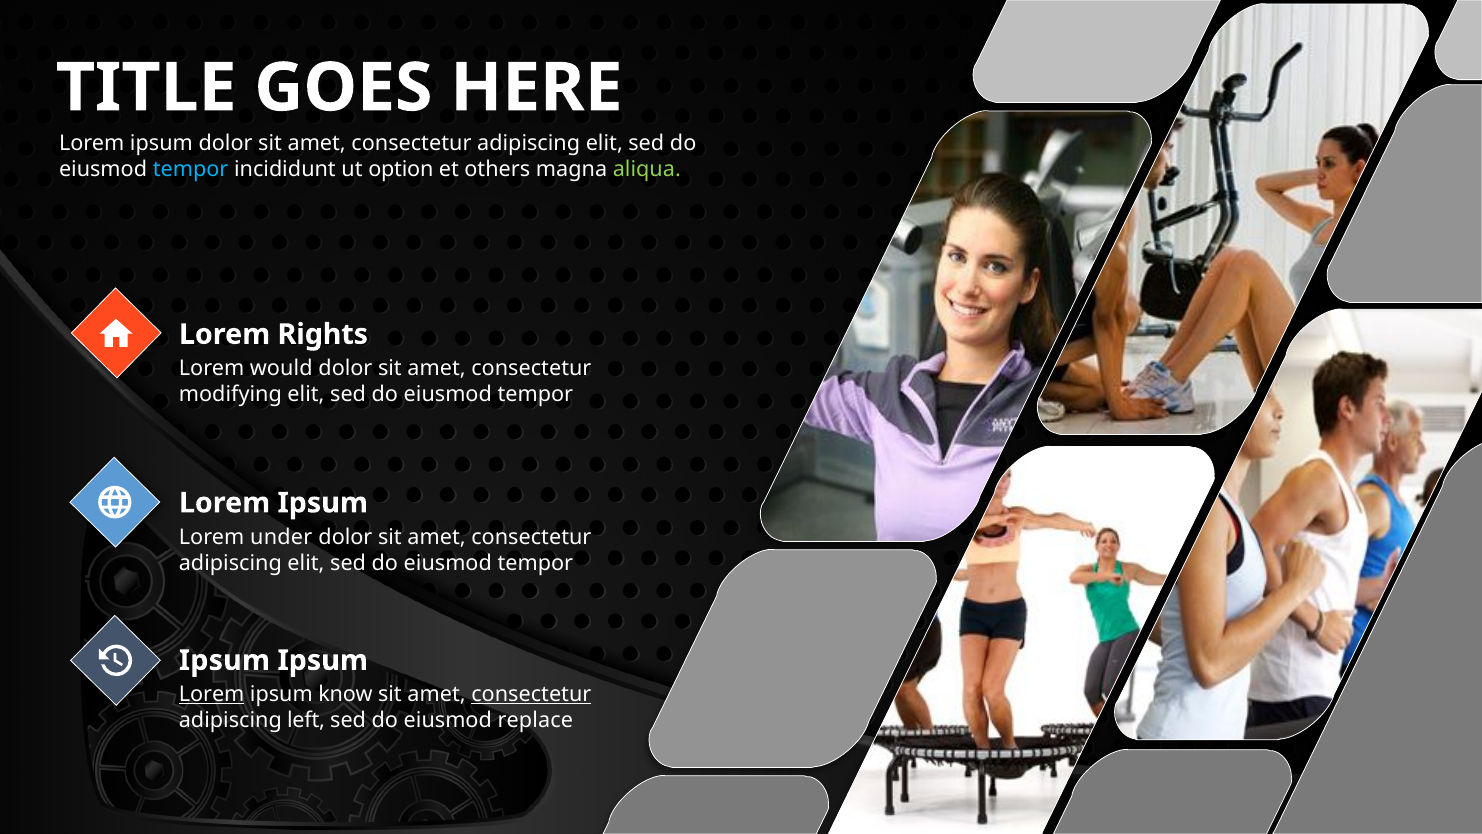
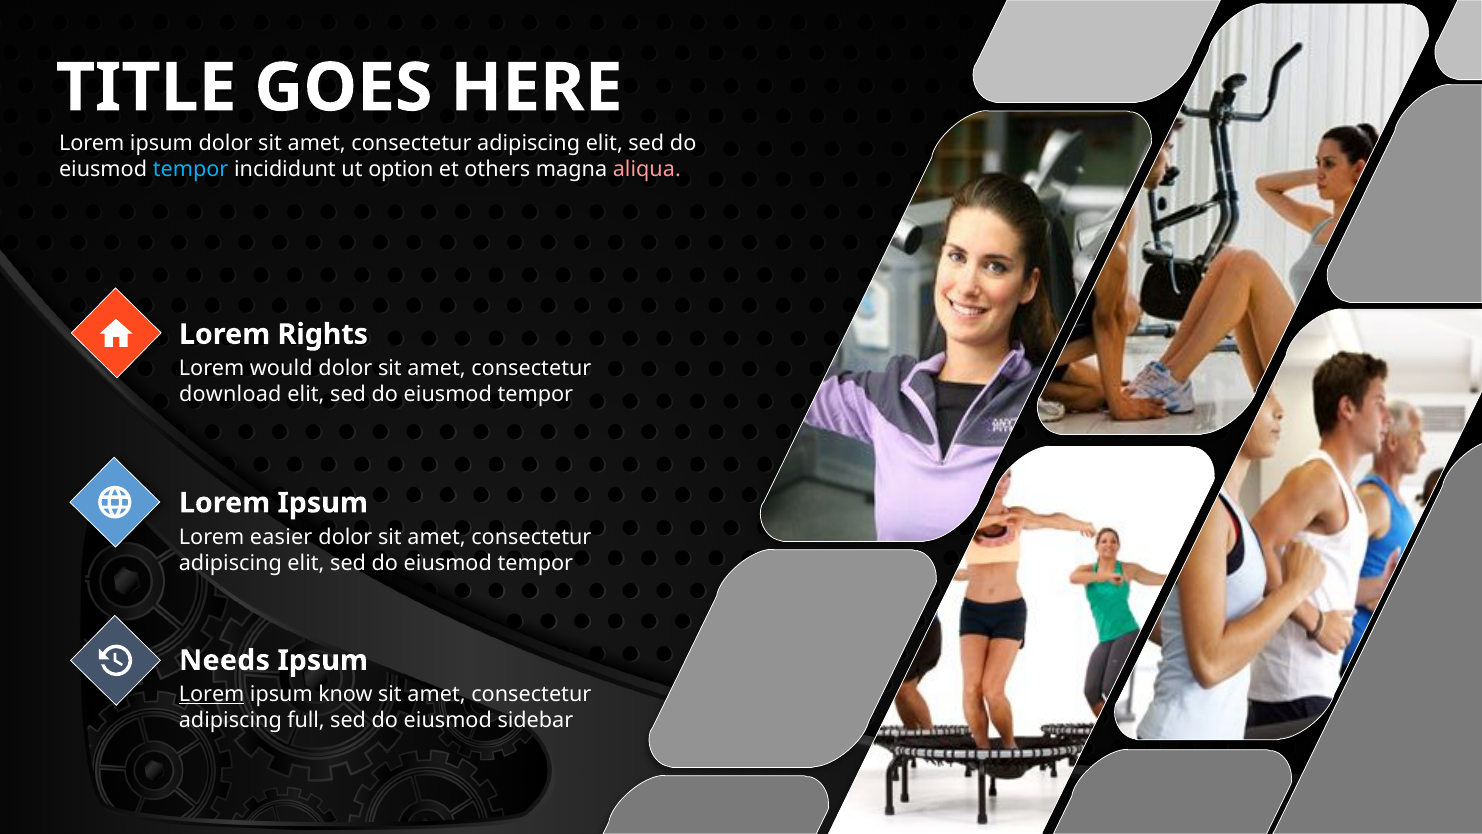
aliqua colour: light green -> pink
modifying: modifying -> download
under: under -> easier
Ipsum at (224, 660): Ipsum -> Needs
consectetur at (531, 694) underline: present -> none
left: left -> full
replace: replace -> sidebar
